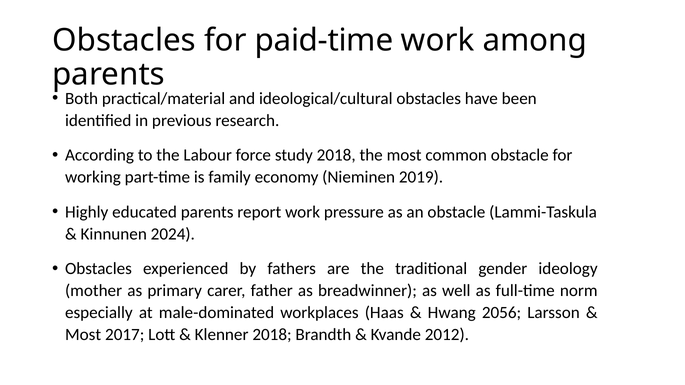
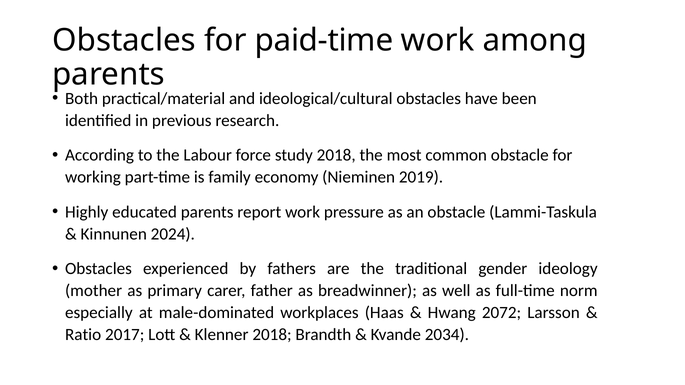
2056: 2056 -> 2072
Most at (83, 335): Most -> Ratio
2012: 2012 -> 2034
